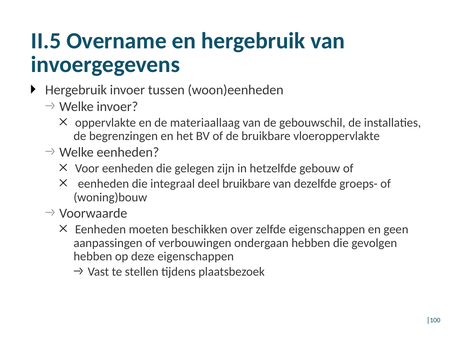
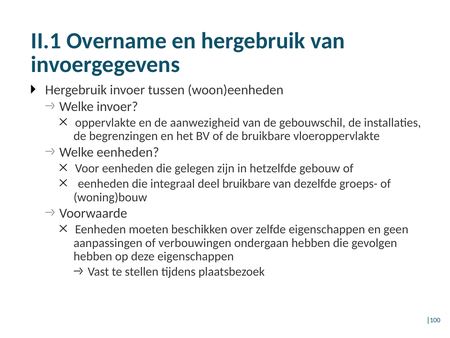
II.5: II.5 -> II.1
materiaallaag: materiaallaag -> aanwezigheid
